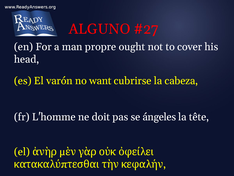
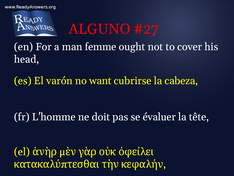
propre: propre -> femme
ángeles: ángeles -> évaluer
